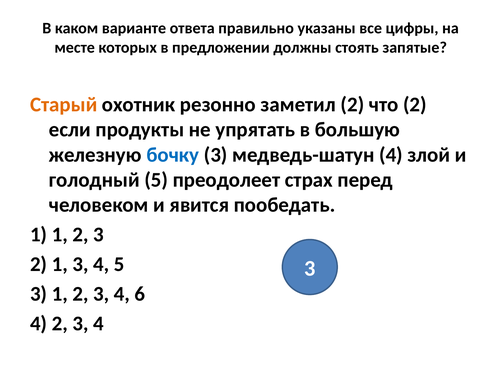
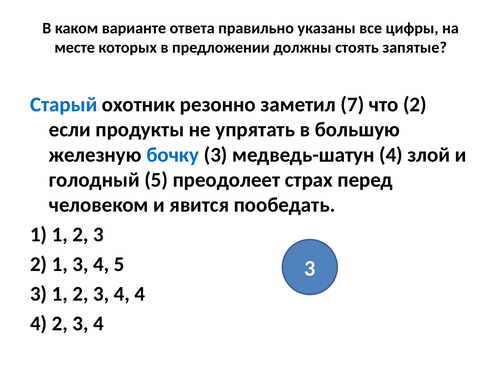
Старый colour: orange -> blue
заметил 2: 2 -> 7
3 4 6: 6 -> 4
